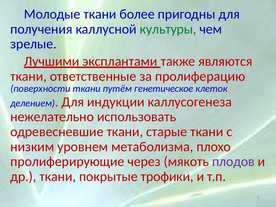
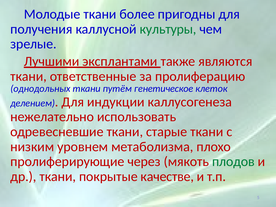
поверхности: поверхности -> однодольных
плодов colour: purple -> green
трофики: трофики -> качестве
